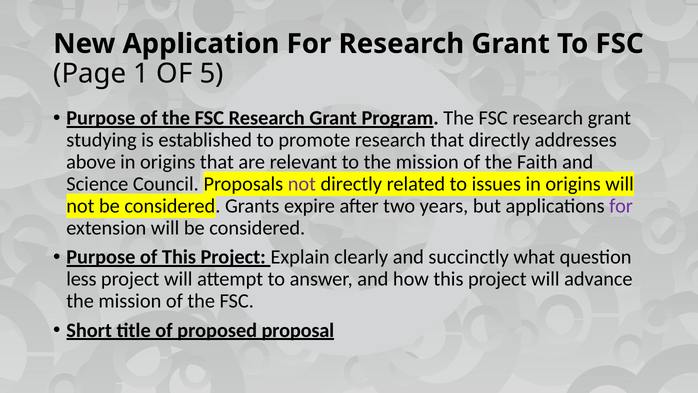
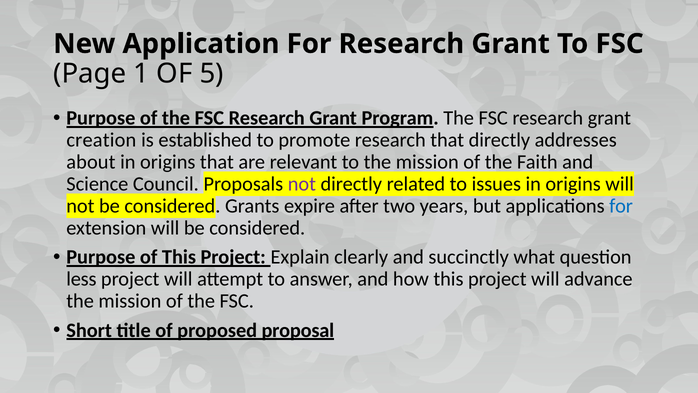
studying: studying -> creation
above: above -> about
for at (621, 206) colour: purple -> blue
